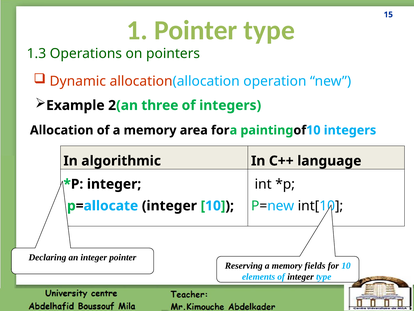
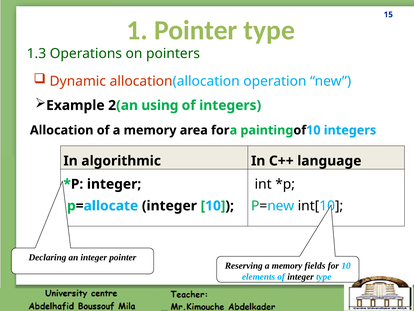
three: three -> using
